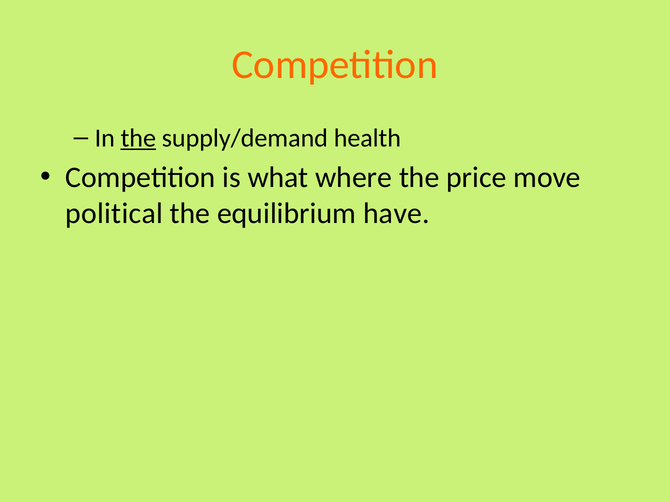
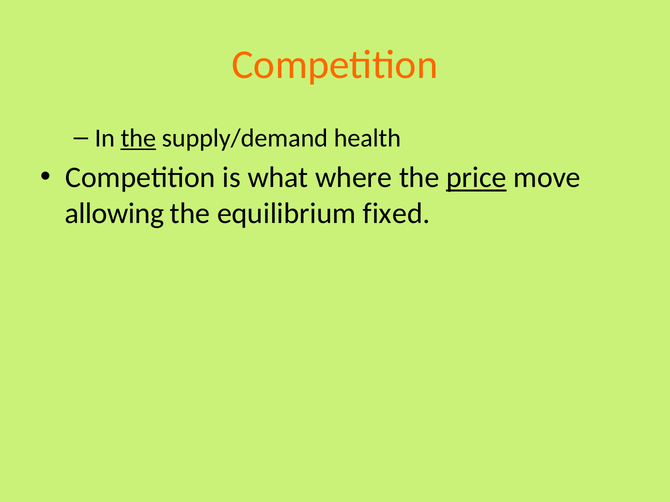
price underline: none -> present
political: political -> allowing
have: have -> fixed
